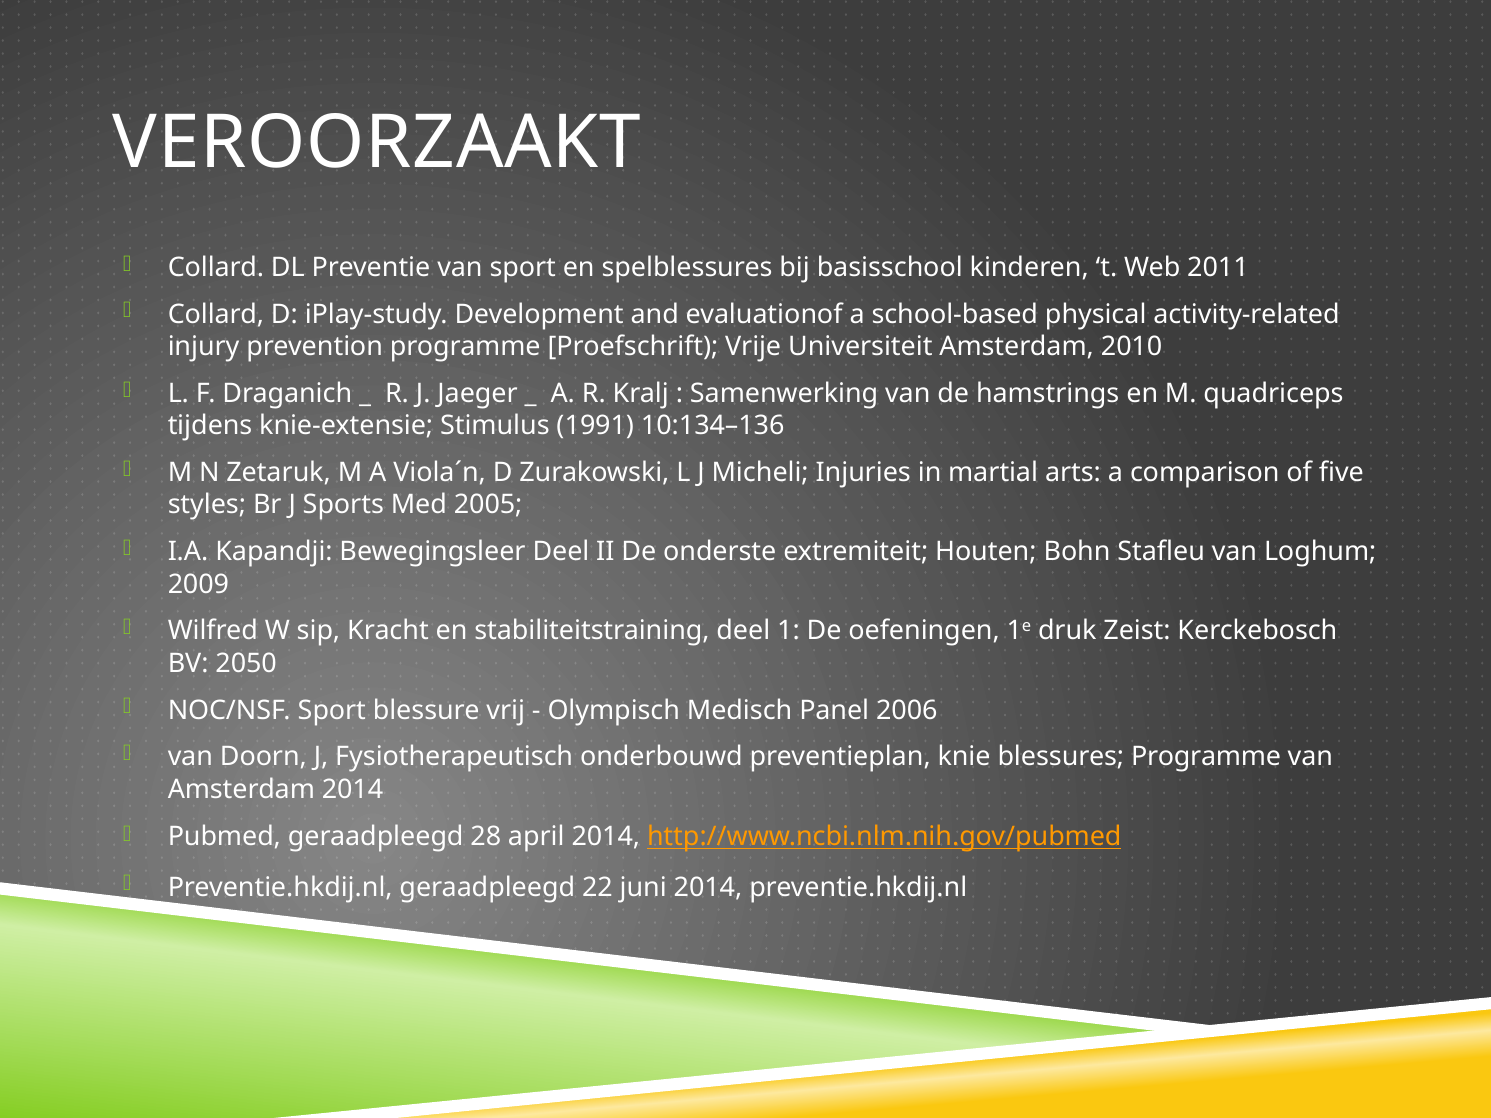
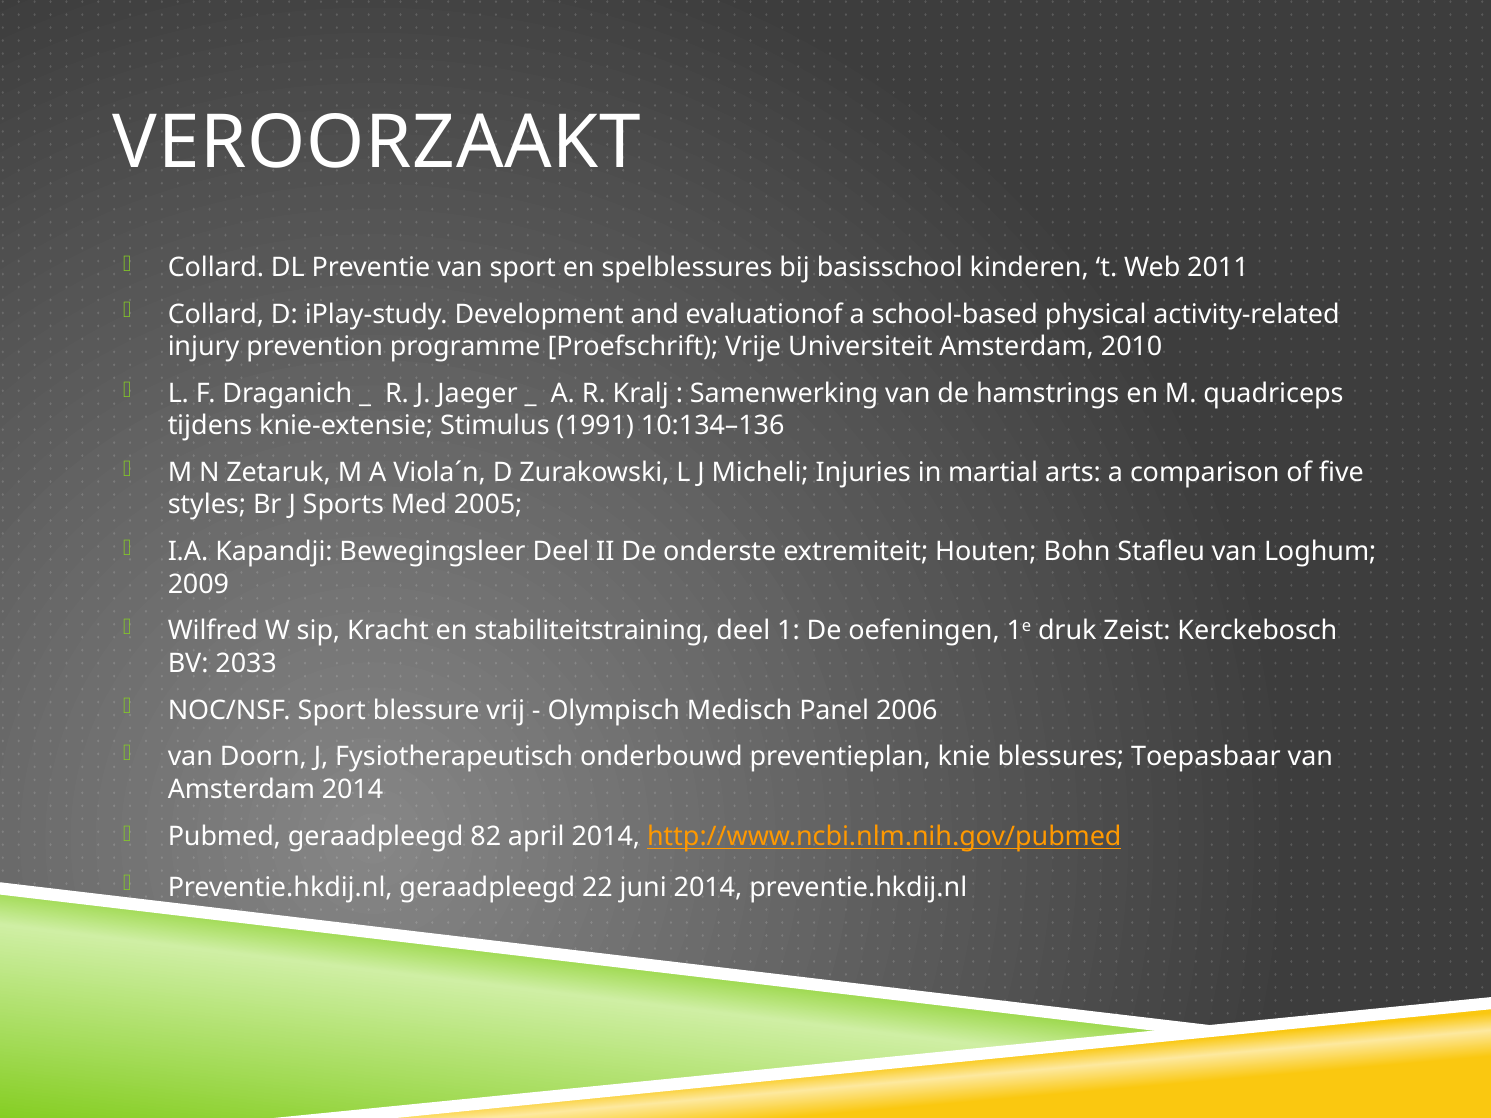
2050: 2050 -> 2033
blessures Programme: Programme -> Toepasbaar
28: 28 -> 82
